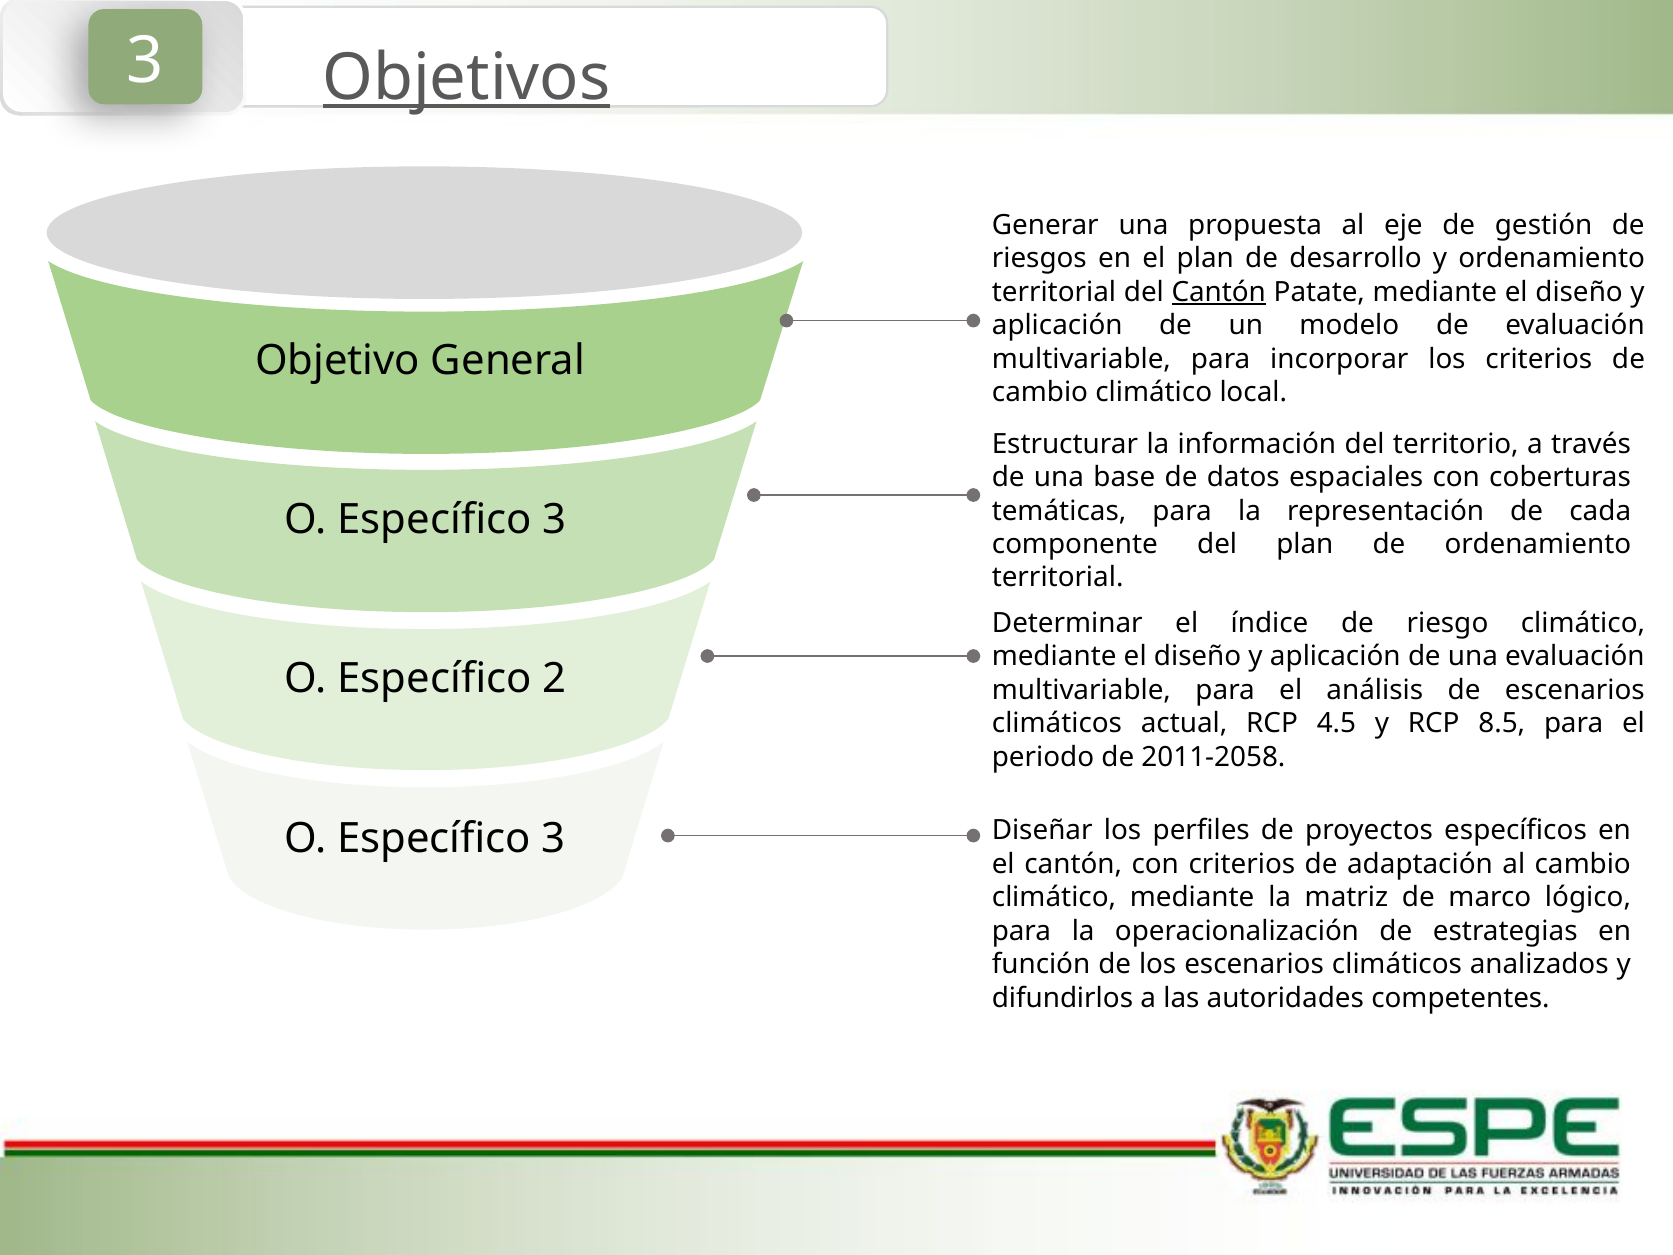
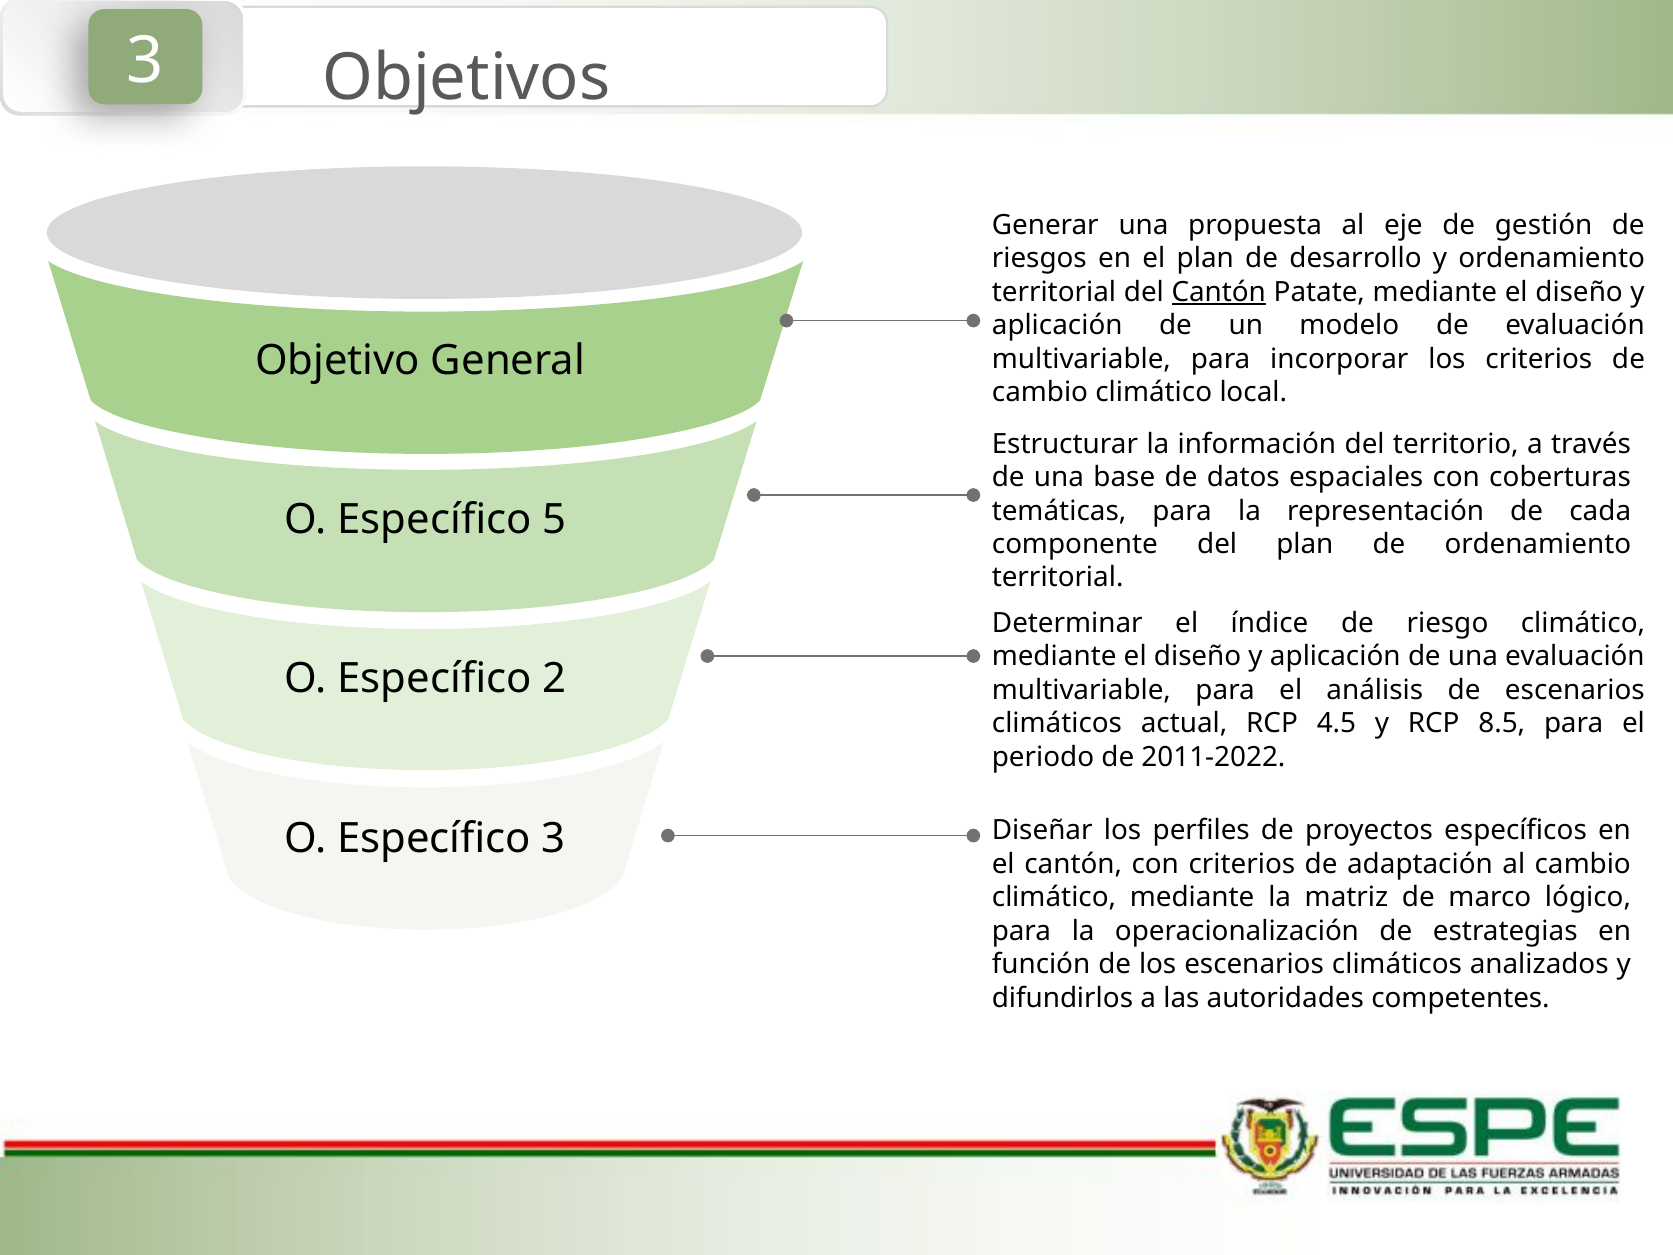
Objetivos underline: present -> none
3 at (554, 520): 3 -> 5
2011-2058: 2011-2058 -> 2011-2022
